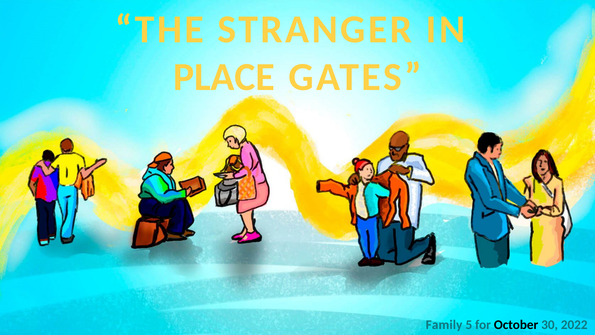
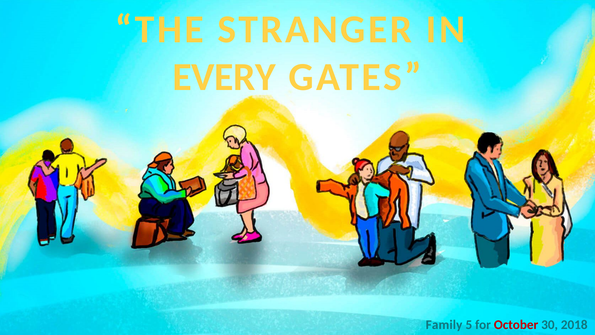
PLACE: PLACE -> EVERY
October colour: black -> red
2022: 2022 -> 2018
